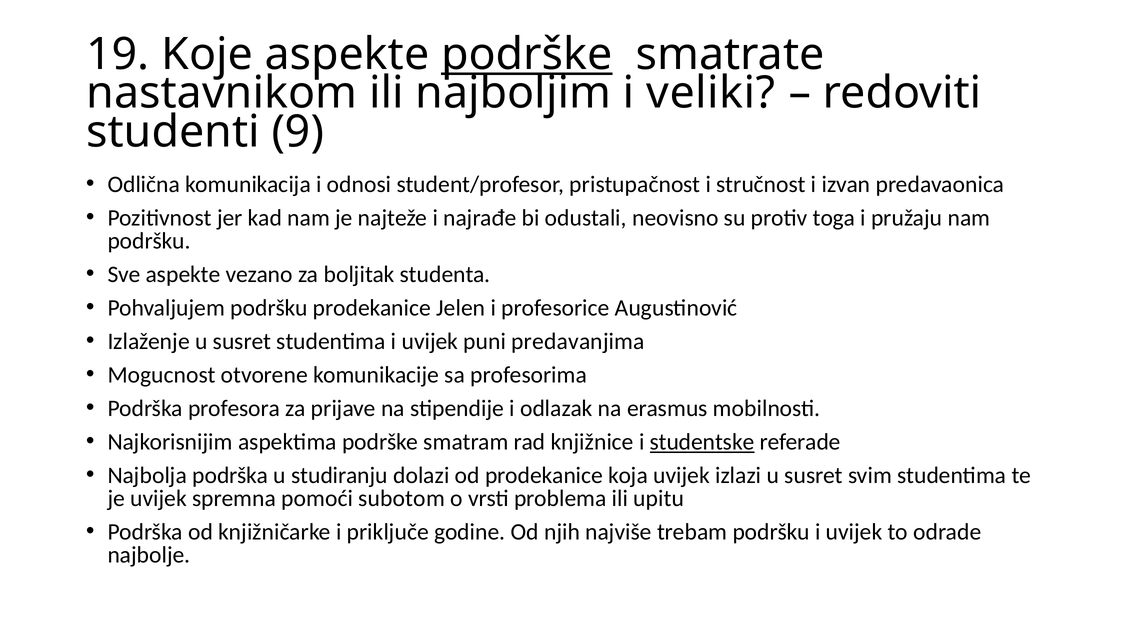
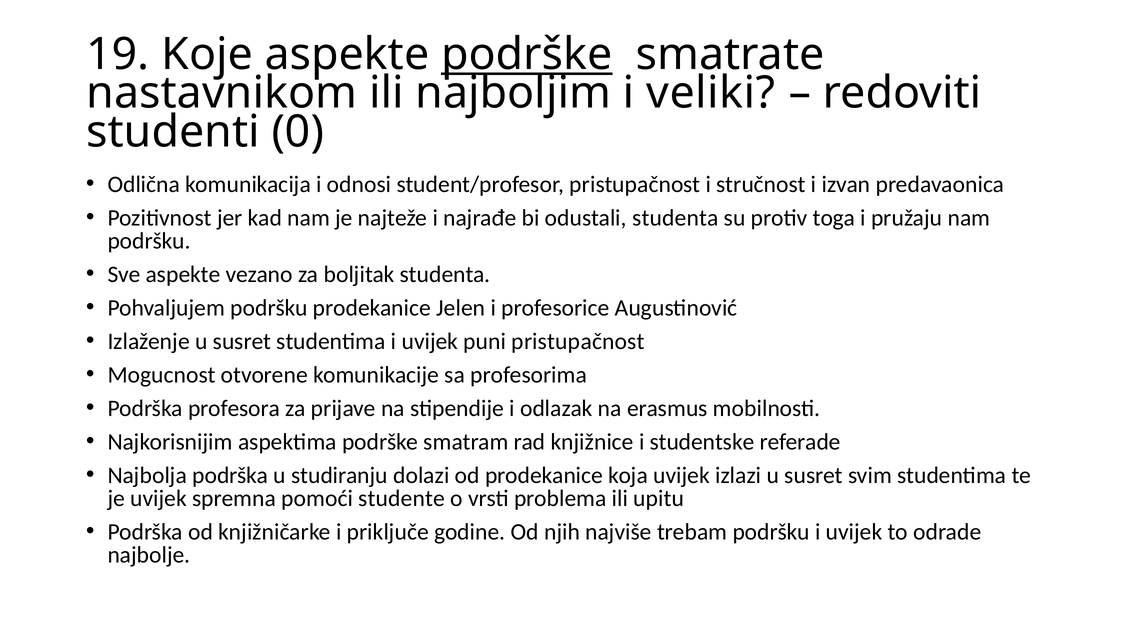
9: 9 -> 0
odustali neovisno: neovisno -> studenta
puni predavanjima: predavanjima -> pristupačnost
studentske underline: present -> none
subotom: subotom -> studente
